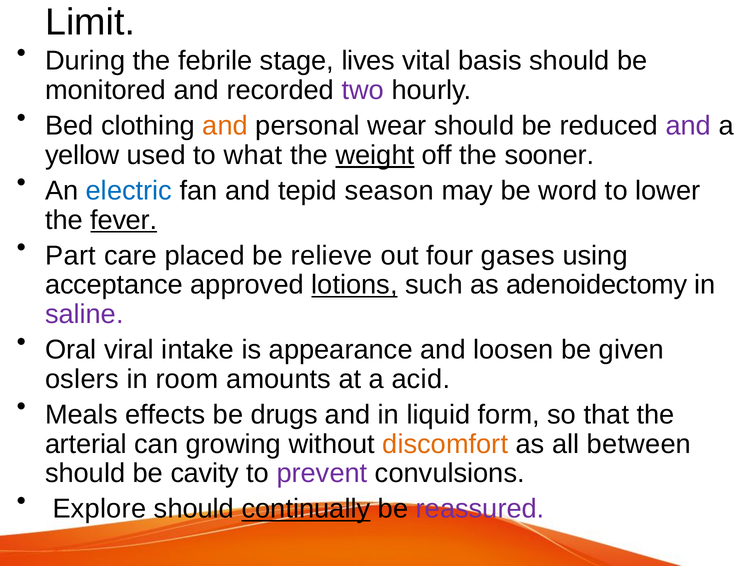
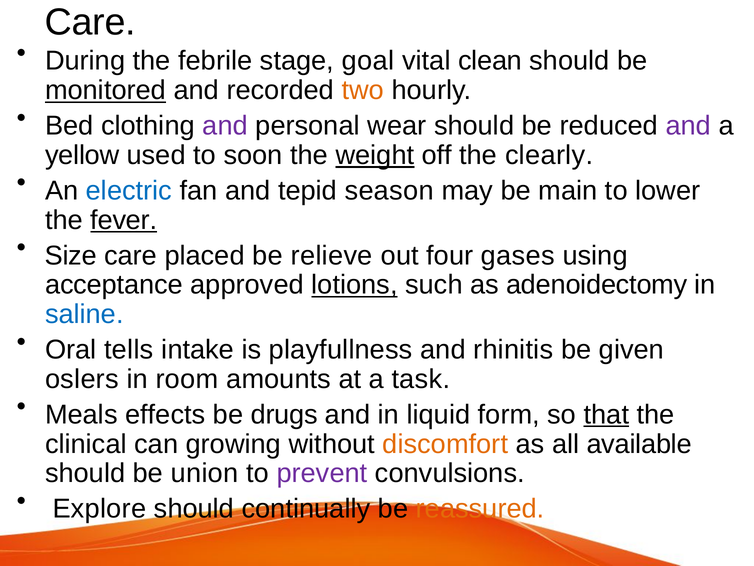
Limit at (90, 22): Limit -> Care
lives: lives -> goal
basis: basis -> clean
monitored underline: none -> present
two colour: purple -> orange
and at (225, 126) colour: orange -> purple
what: what -> soon
sooner: sooner -> clearly
word: word -> main
Part: Part -> Size
saline colour: purple -> blue
viral: viral -> tells
appearance: appearance -> playfullness
loosen: loosen -> rhinitis
acid: acid -> task
that underline: none -> present
arterial: arterial -> clinical
between: between -> available
cavity: cavity -> union
continually underline: present -> none
reassured colour: purple -> orange
